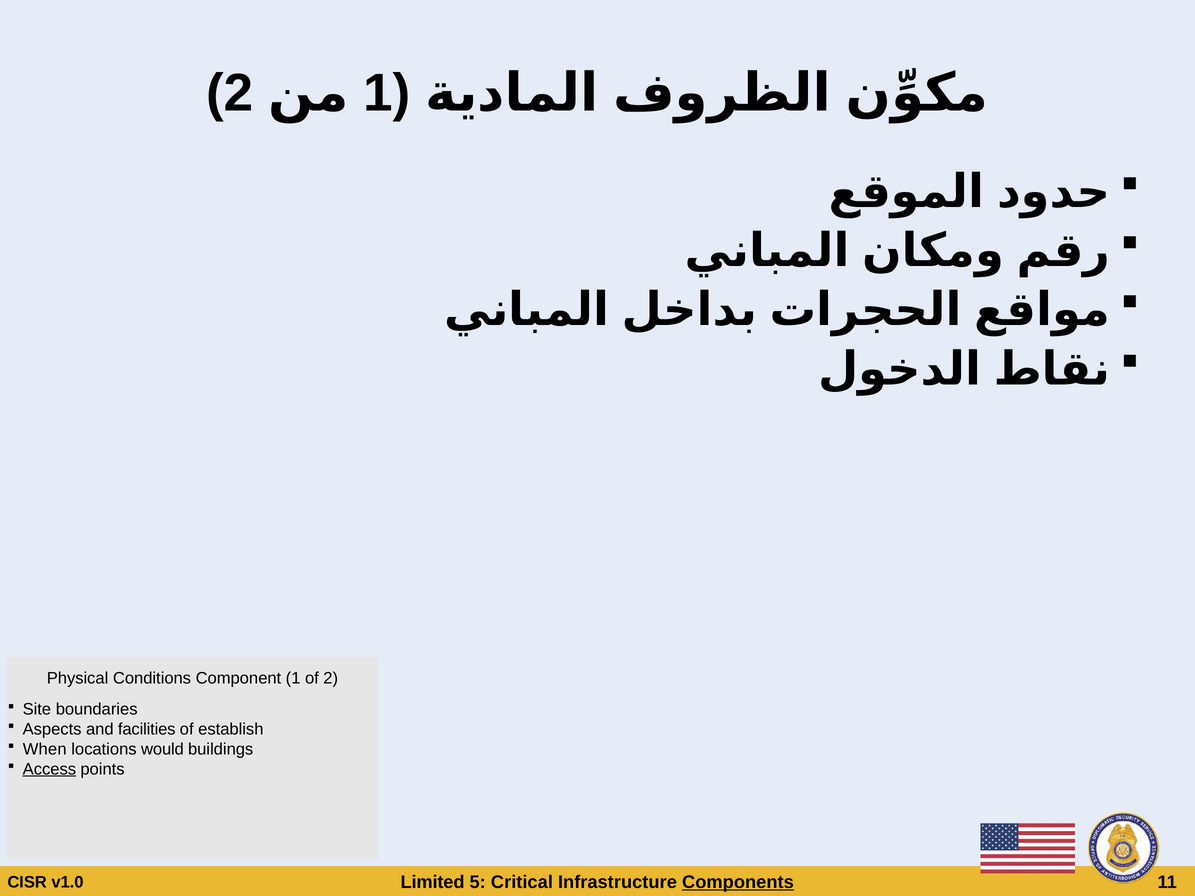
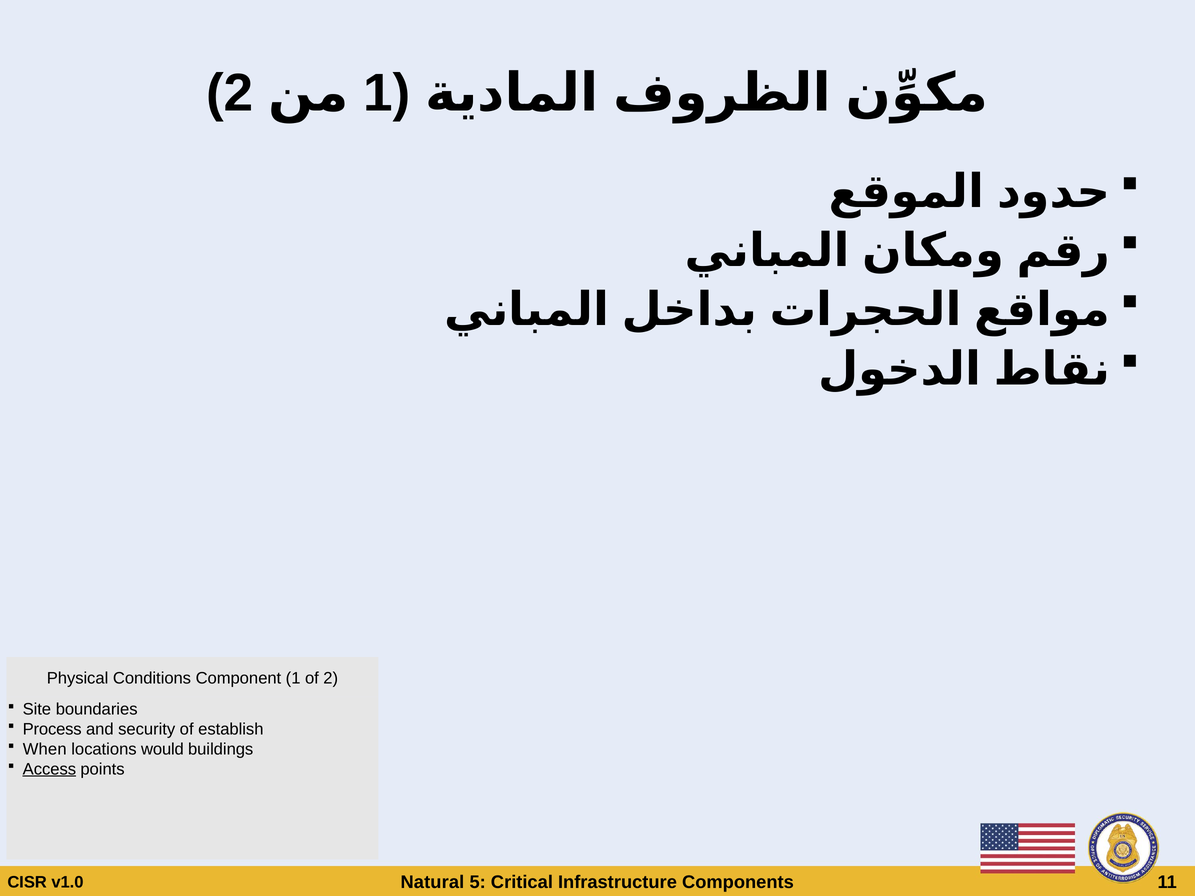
Aspects: Aspects -> Process
facilities: facilities -> security
Limited: Limited -> Natural
Components underline: present -> none
